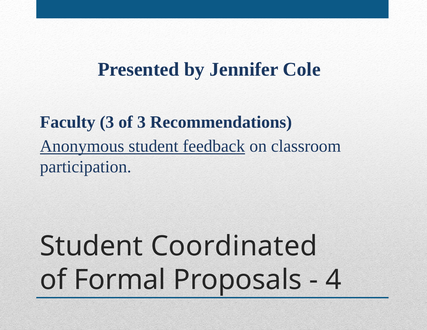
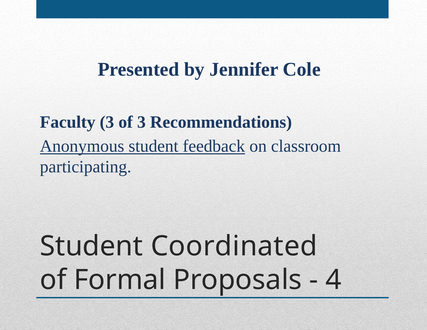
participation: participation -> participating
